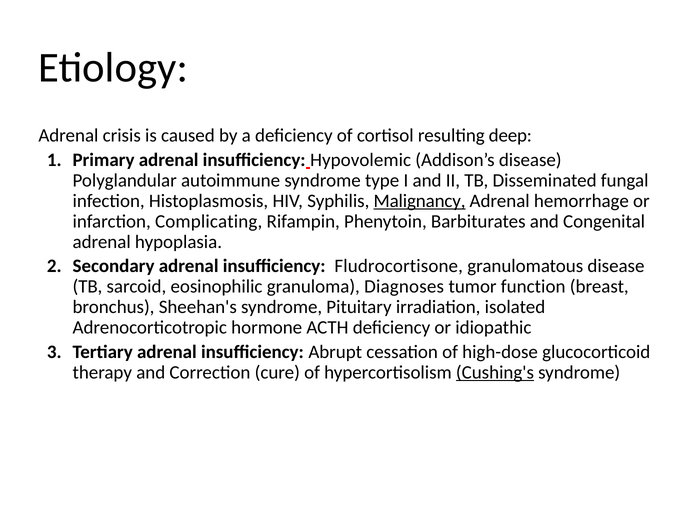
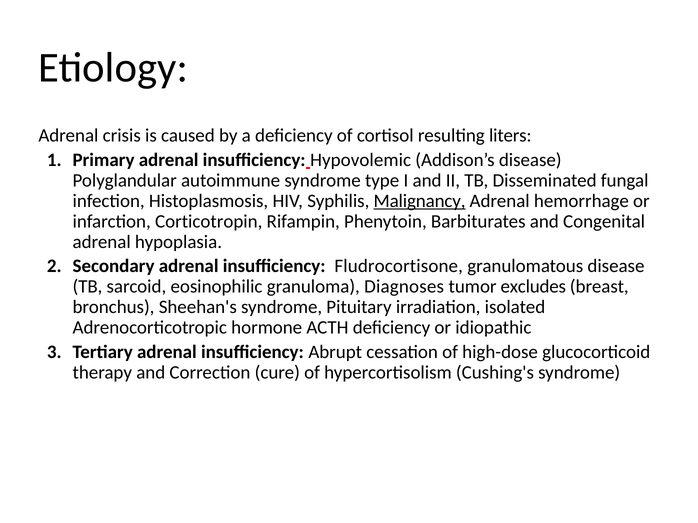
deep: deep -> liters
Complicating: Complicating -> Corticotropin
function: function -> excludes
Cushing's underline: present -> none
